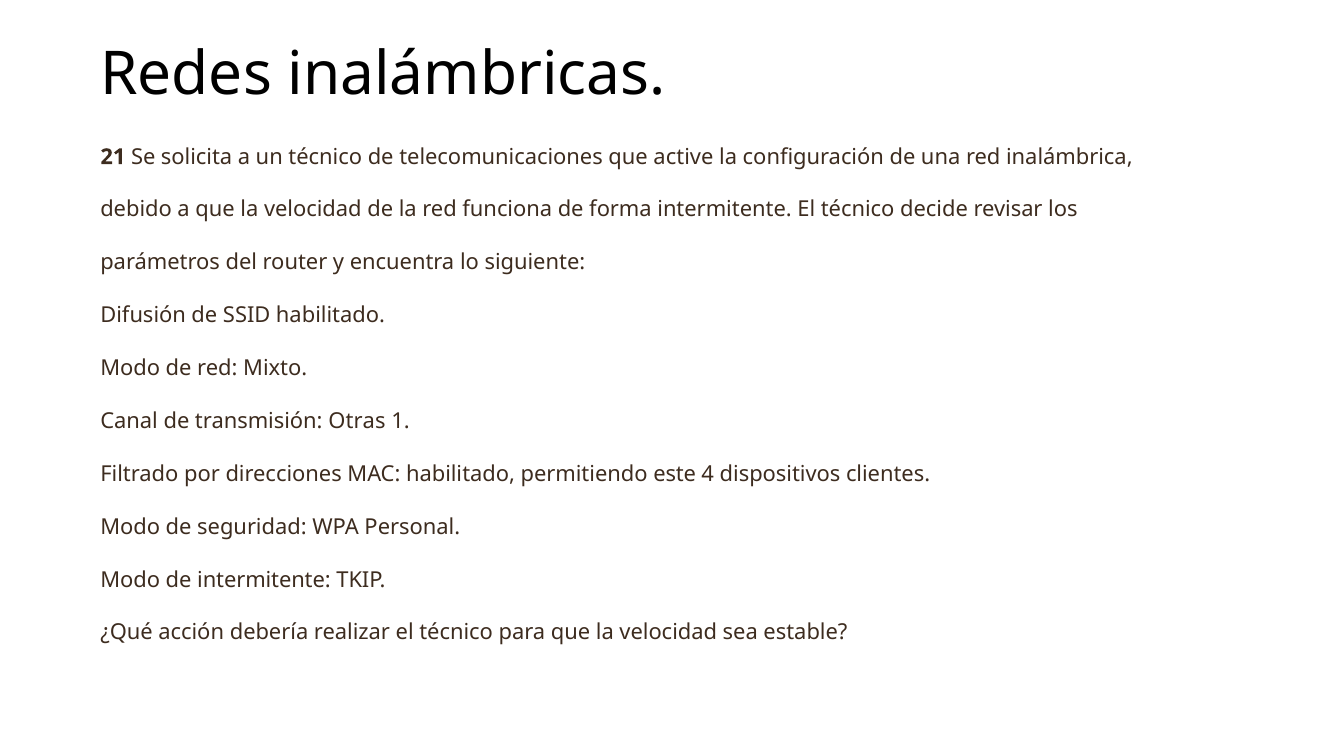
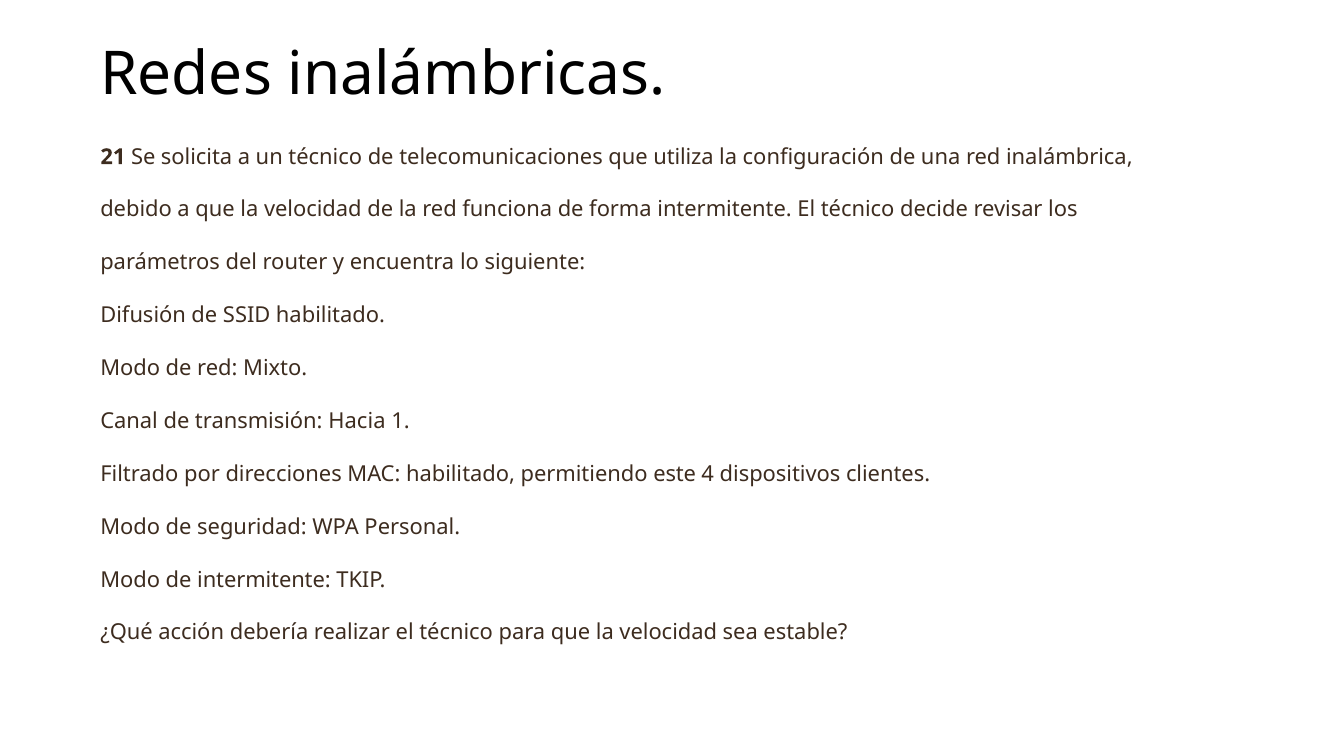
active: active -> utiliza
Otras: Otras -> Hacia
